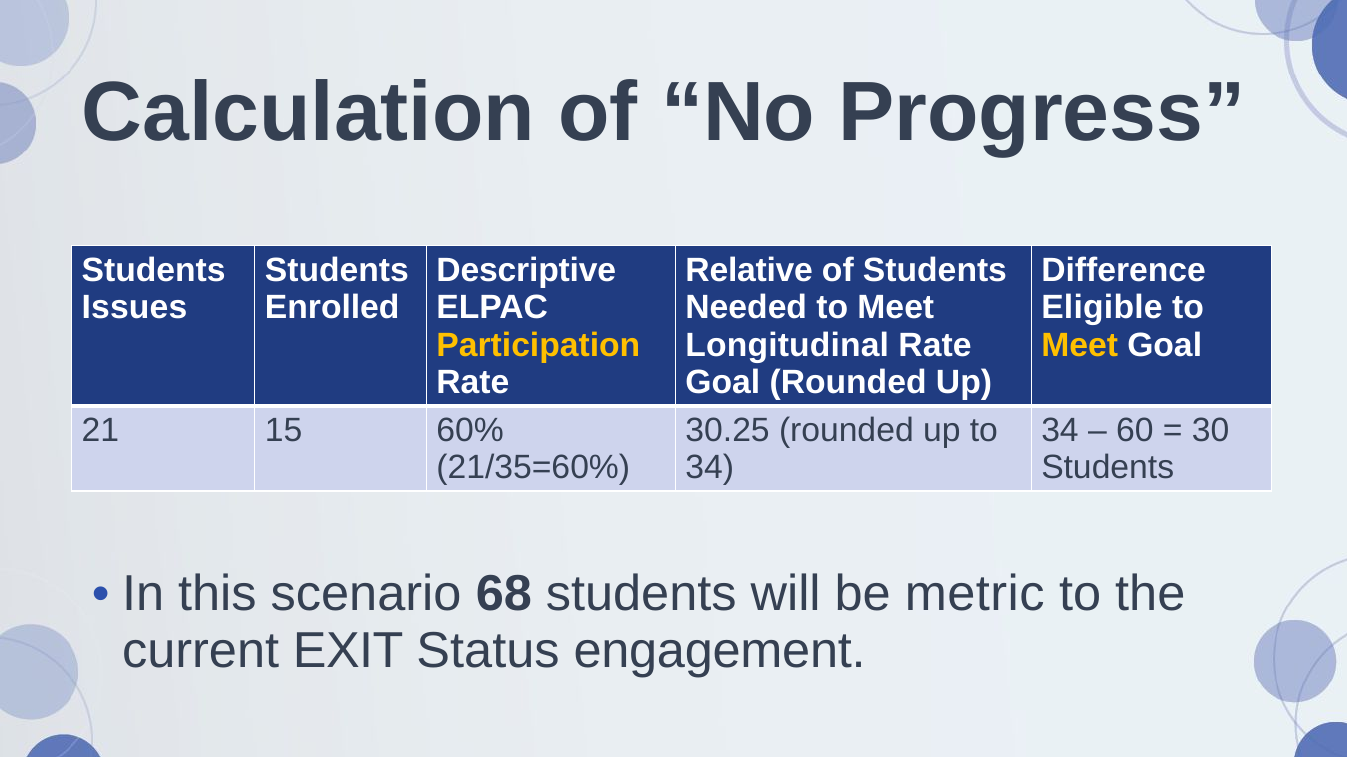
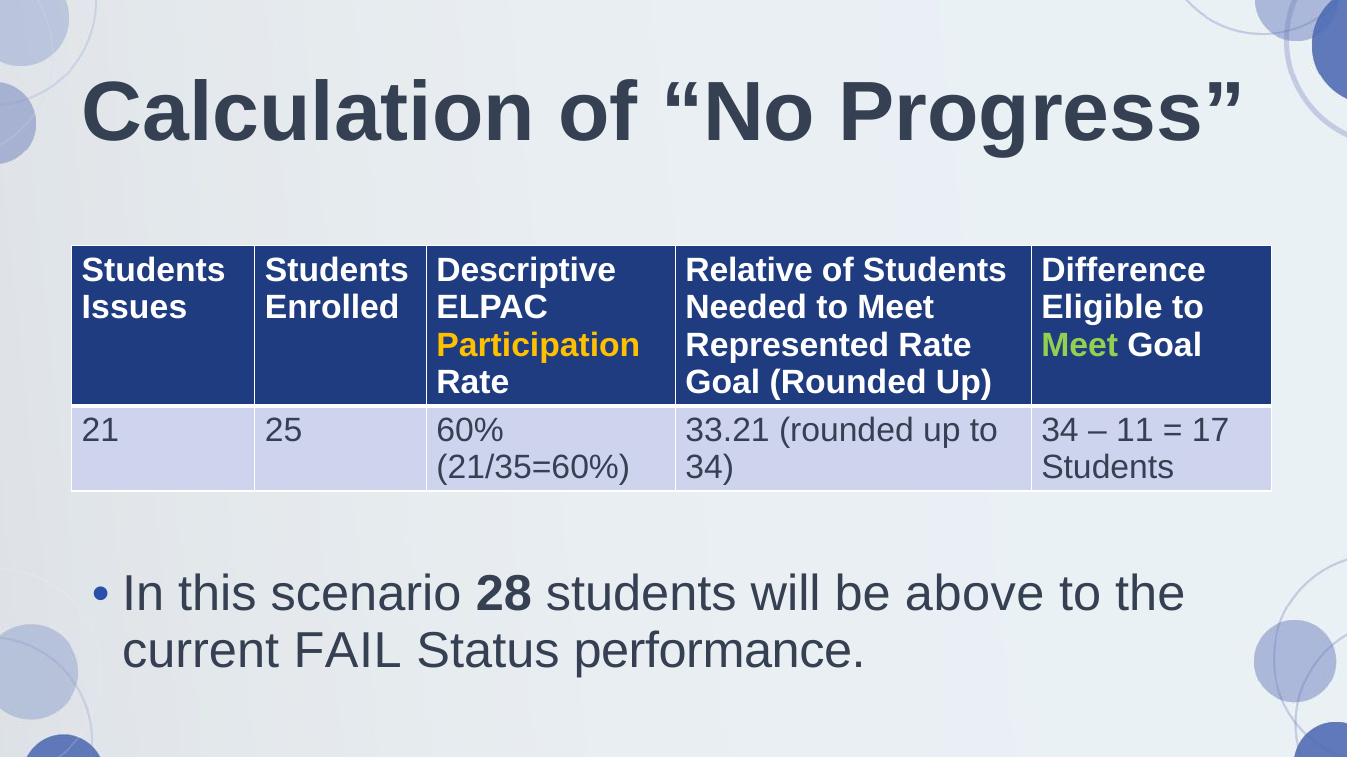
Longitudinal: Longitudinal -> Represented
Meet at (1080, 345) colour: yellow -> light green
15: 15 -> 25
30.25: 30.25 -> 33.21
60: 60 -> 11
30: 30 -> 17
68: 68 -> 28
metric: metric -> above
EXIT: EXIT -> FAIL
engagement: engagement -> performance
